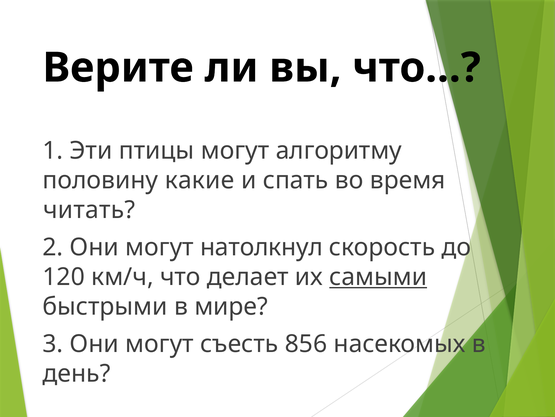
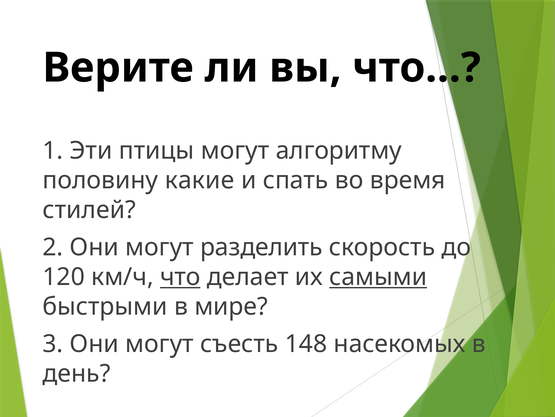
читать: читать -> стилей
натолкнул: натолкнул -> разделить
что underline: none -> present
856: 856 -> 148
